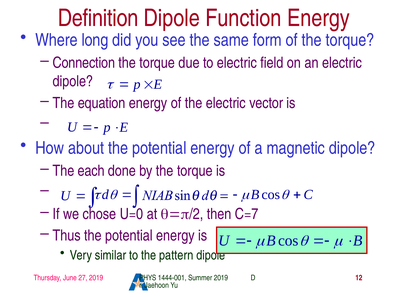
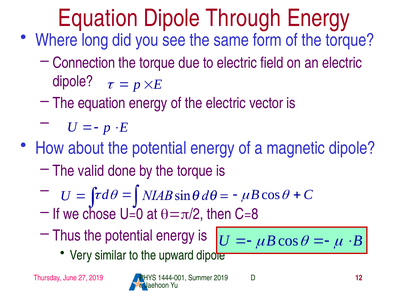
Definition at (98, 18): Definition -> Equation
Function: Function -> Through
each: each -> valid
C=7: C=7 -> C=8
pattern: pattern -> upward
